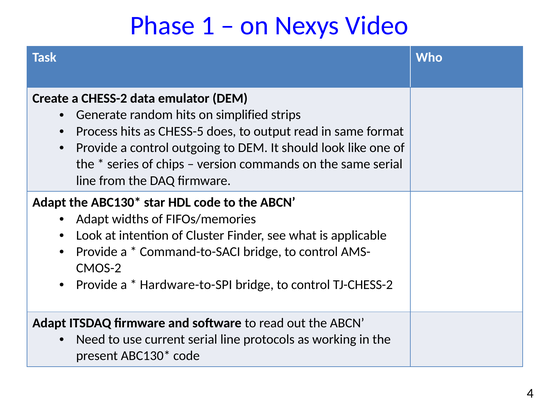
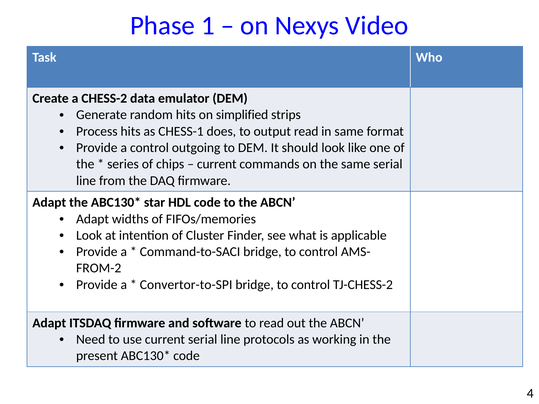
CHESS-5: CHESS-5 -> CHESS-1
version at (217, 164): version -> current
CMOS-2: CMOS-2 -> FROM-2
Hardware-to-SPI: Hardware-to-SPI -> Convertor-to-SPI
